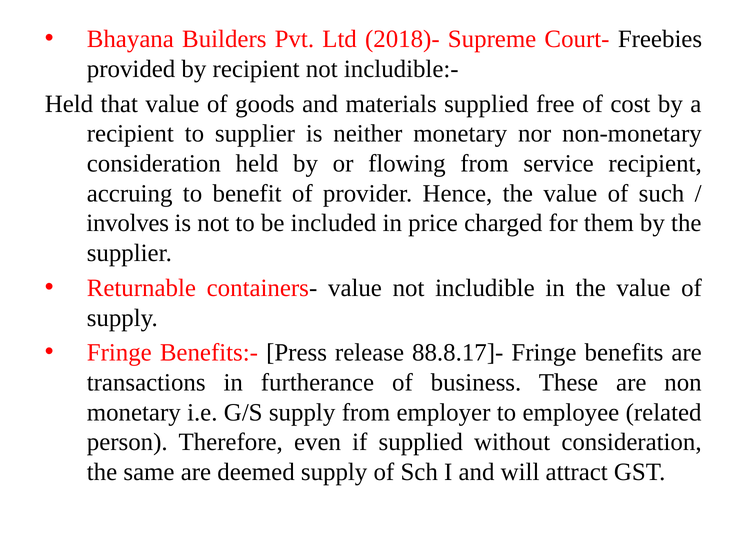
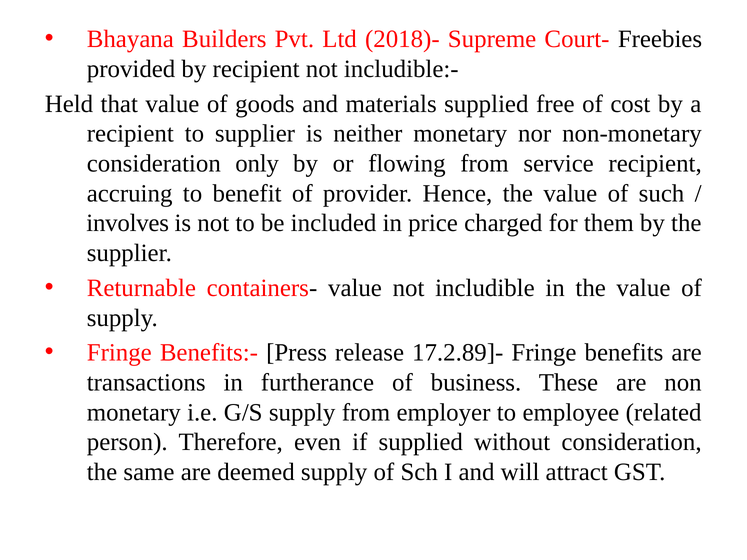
consideration held: held -> only
88.8.17]-: 88.8.17]- -> 17.2.89]-
